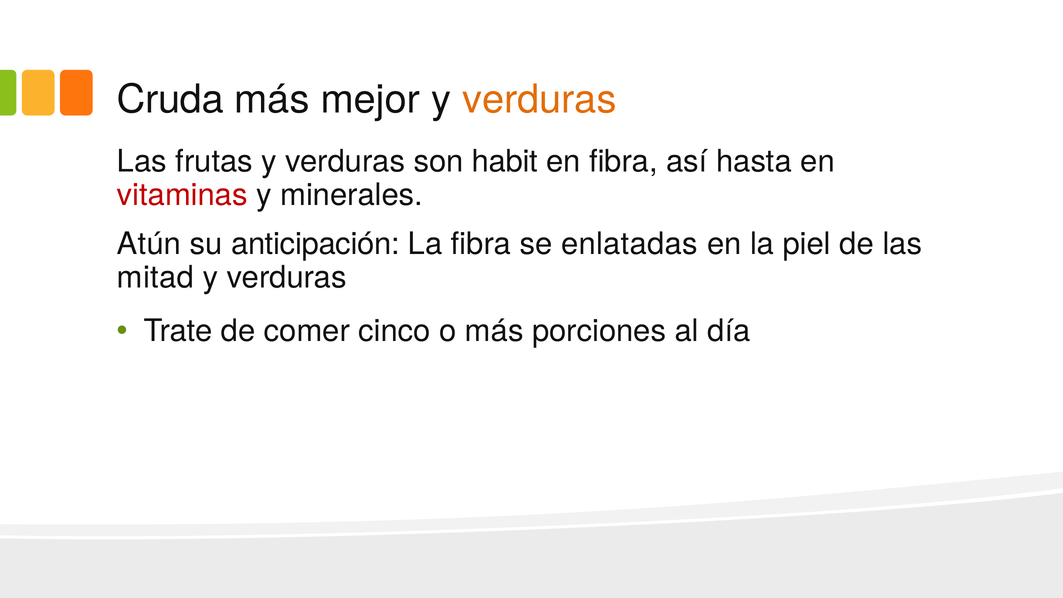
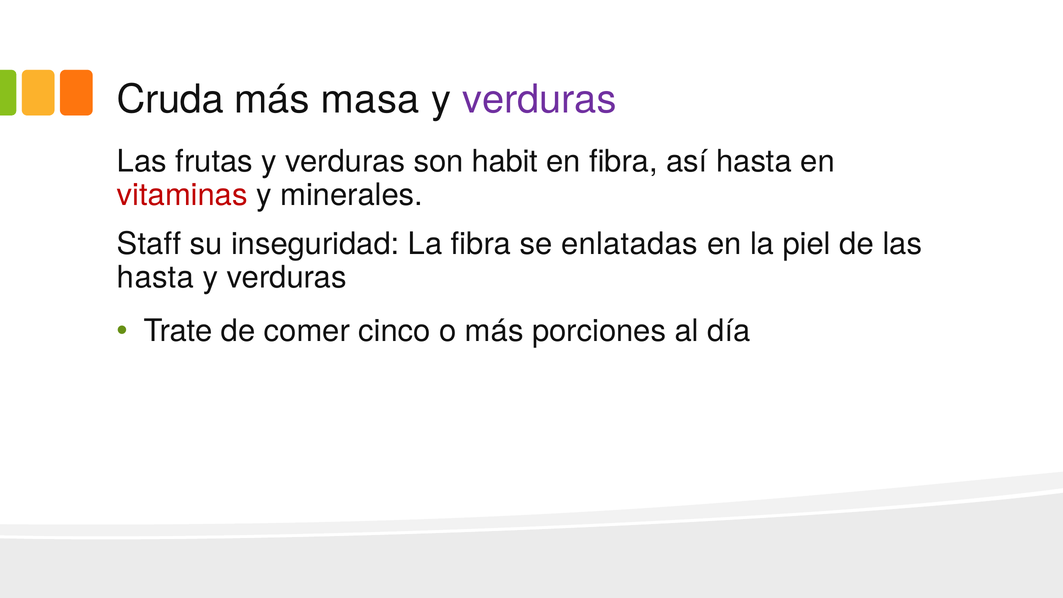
mejor: mejor -> masa
verduras at (539, 100) colour: orange -> purple
Atún: Atún -> Staff
anticipación: anticipación -> inseguridad
mitad at (155, 278): mitad -> hasta
